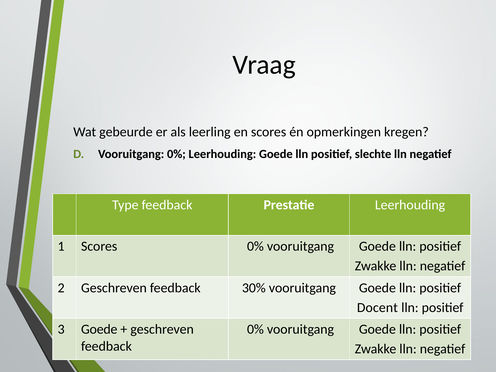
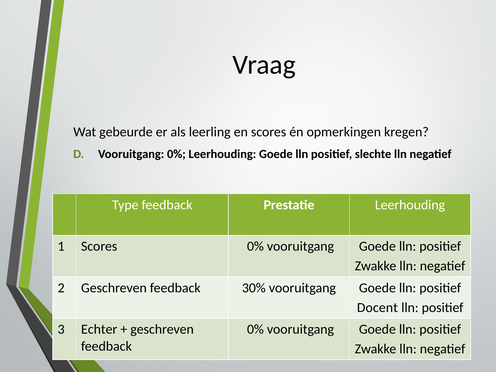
3 Goede: Goede -> Echter
